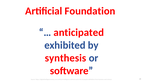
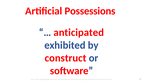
Foundation: Foundation -> Possessions
synthesis: synthesis -> construct
